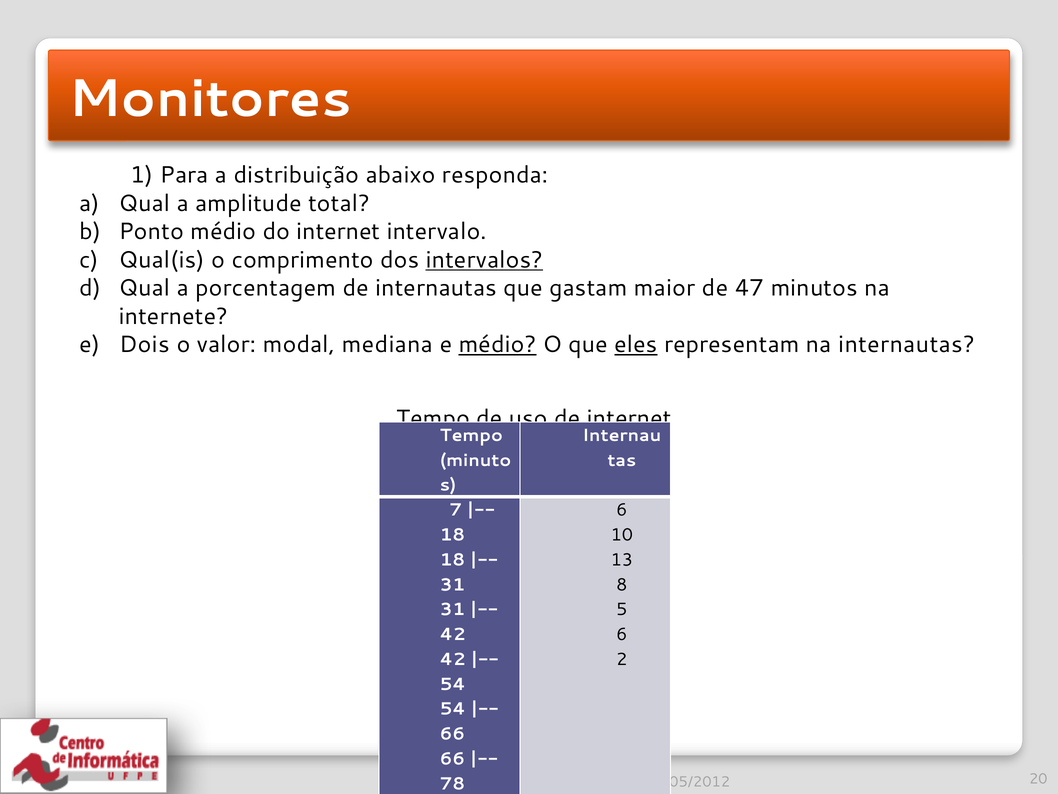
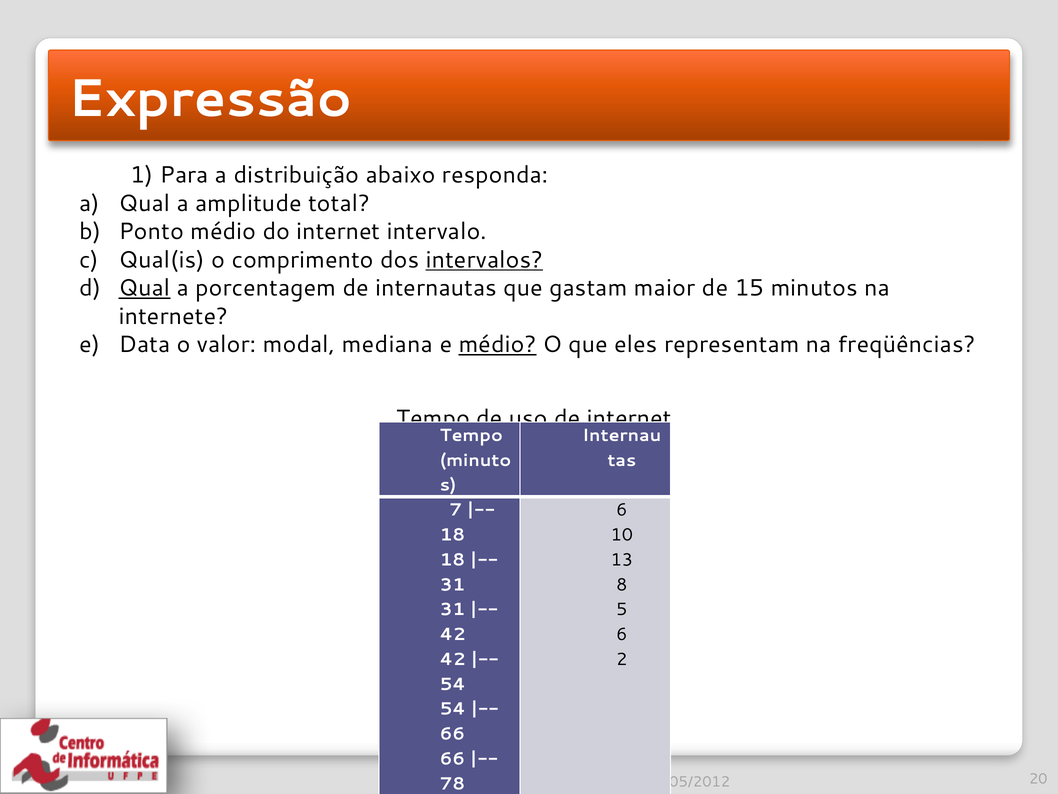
Monitores: Monitores -> Expressão
Qual at (145, 288) underline: none -> present
47: 47 -> 15
Dois: Dois -> Data
eles underline: present -> none
na internautas: internautas -> freqüências
